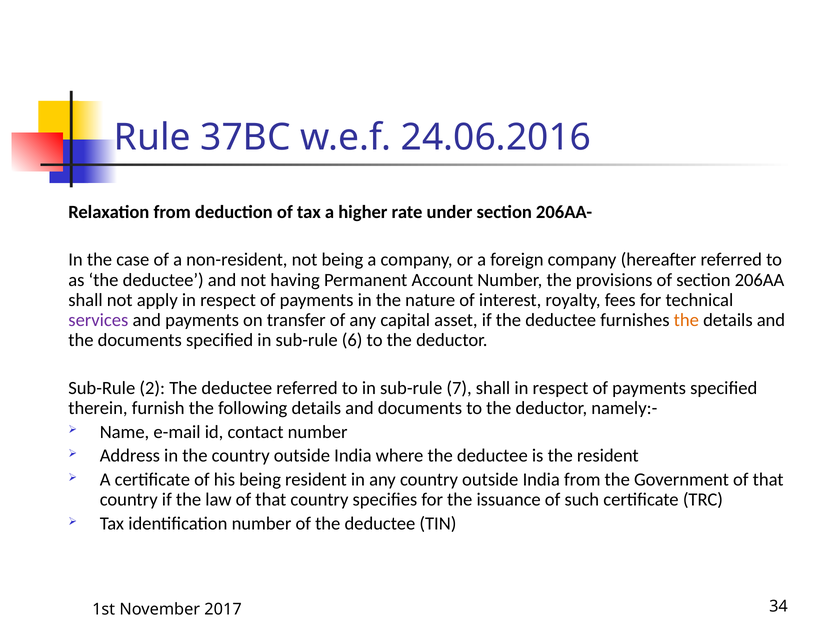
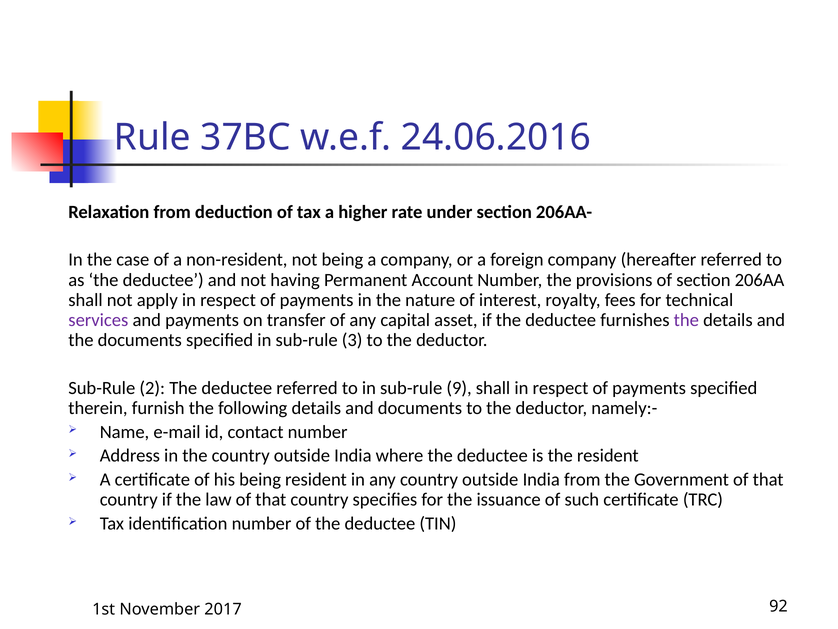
the at (686, 320) colour: orange -> purple
6: 6 -> 3
7: 7 -> 9
34: 34 -> 92
